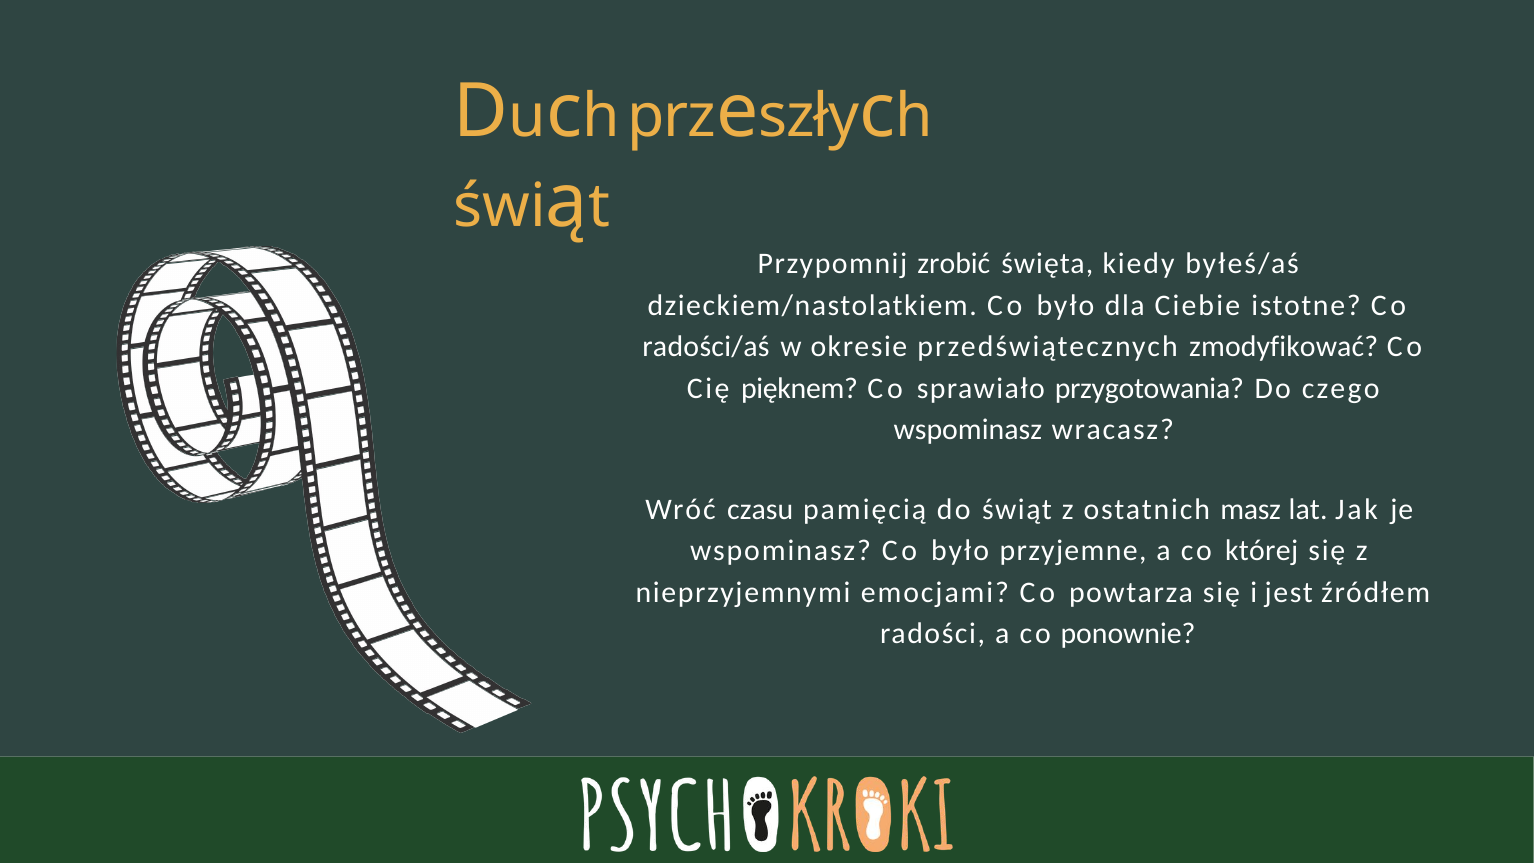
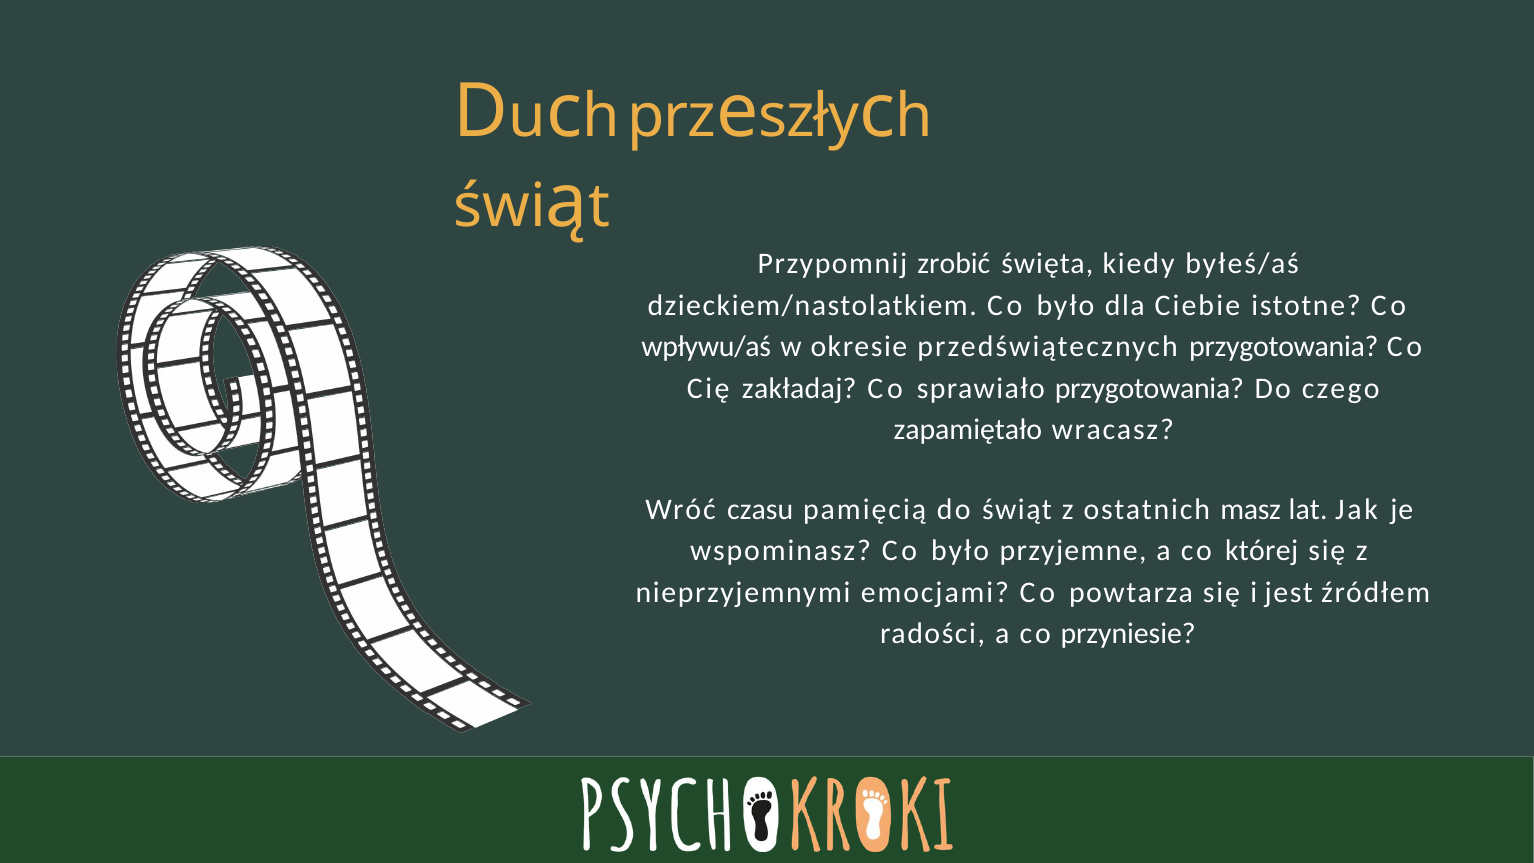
radości/aś: radości/aś -> wpływu/aś
przedświątecznych zmodyfikować: zmodyfikować -> przygotowania
pięknem: pięknem -> zakładaj
wspominasz at (968, 430): wspominasz -> zapamiętało
ponownie: ponownie -> przyniesie
